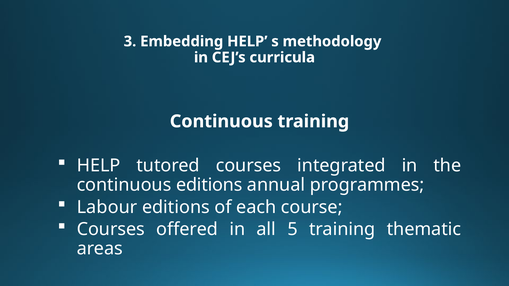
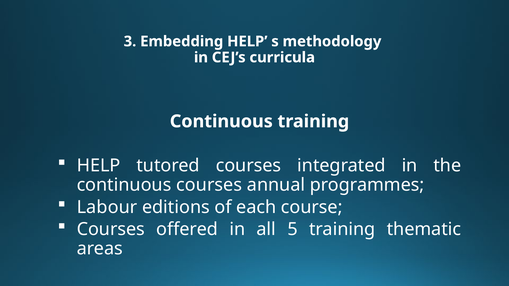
continuous editions: editions -> courses
